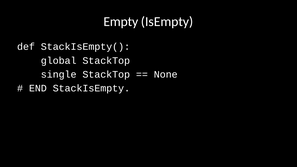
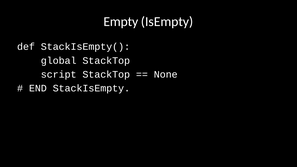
single: single -> script
